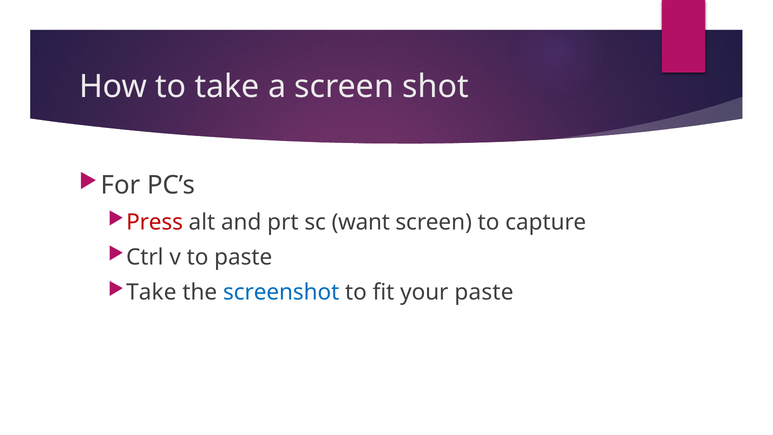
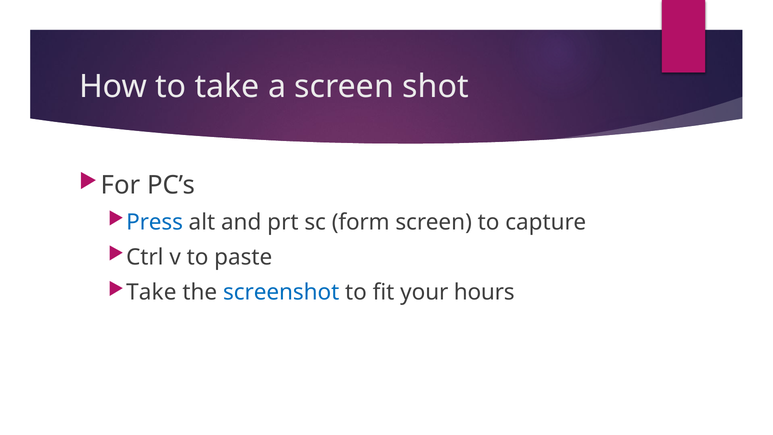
Press colour: red -> blue
want: want -> form
your paste: paste -> hours
